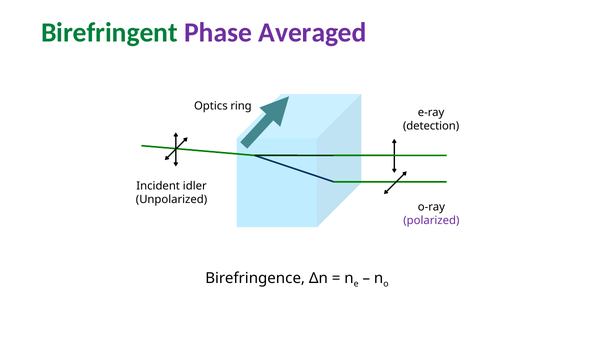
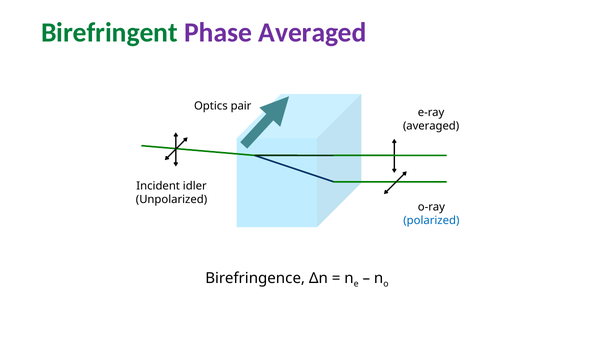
ring: ring -> pair
detection at (431, 126): detection -> averaged
polarized colour: purple -> blue
